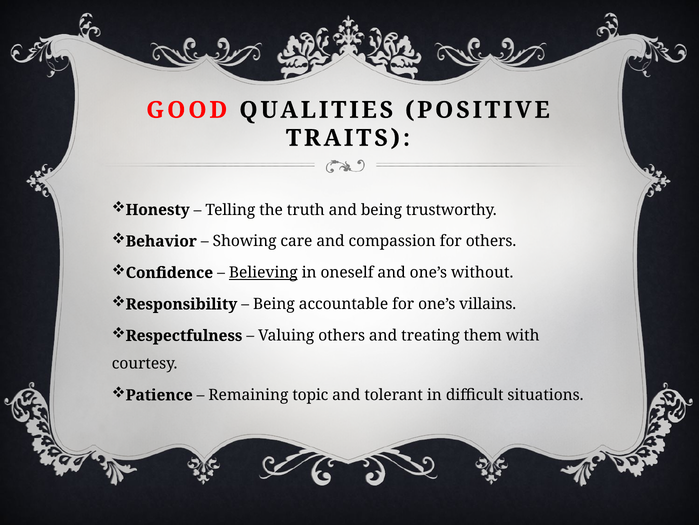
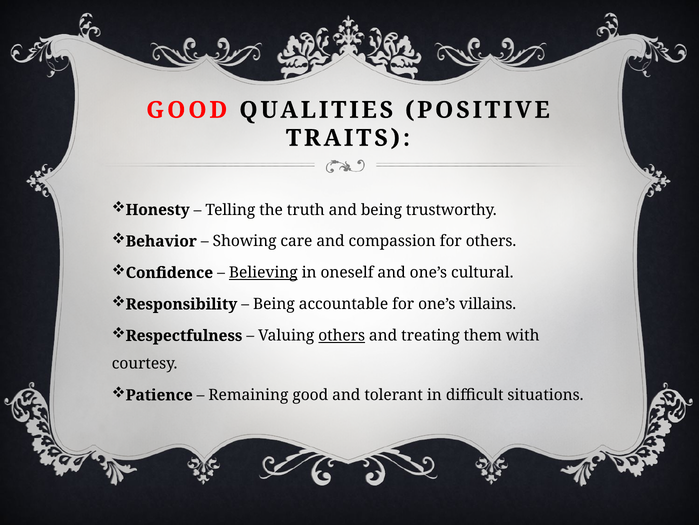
without: without -> cultural
others at (342, 335) underline: none -> present
Remaining topic: topic -> good
